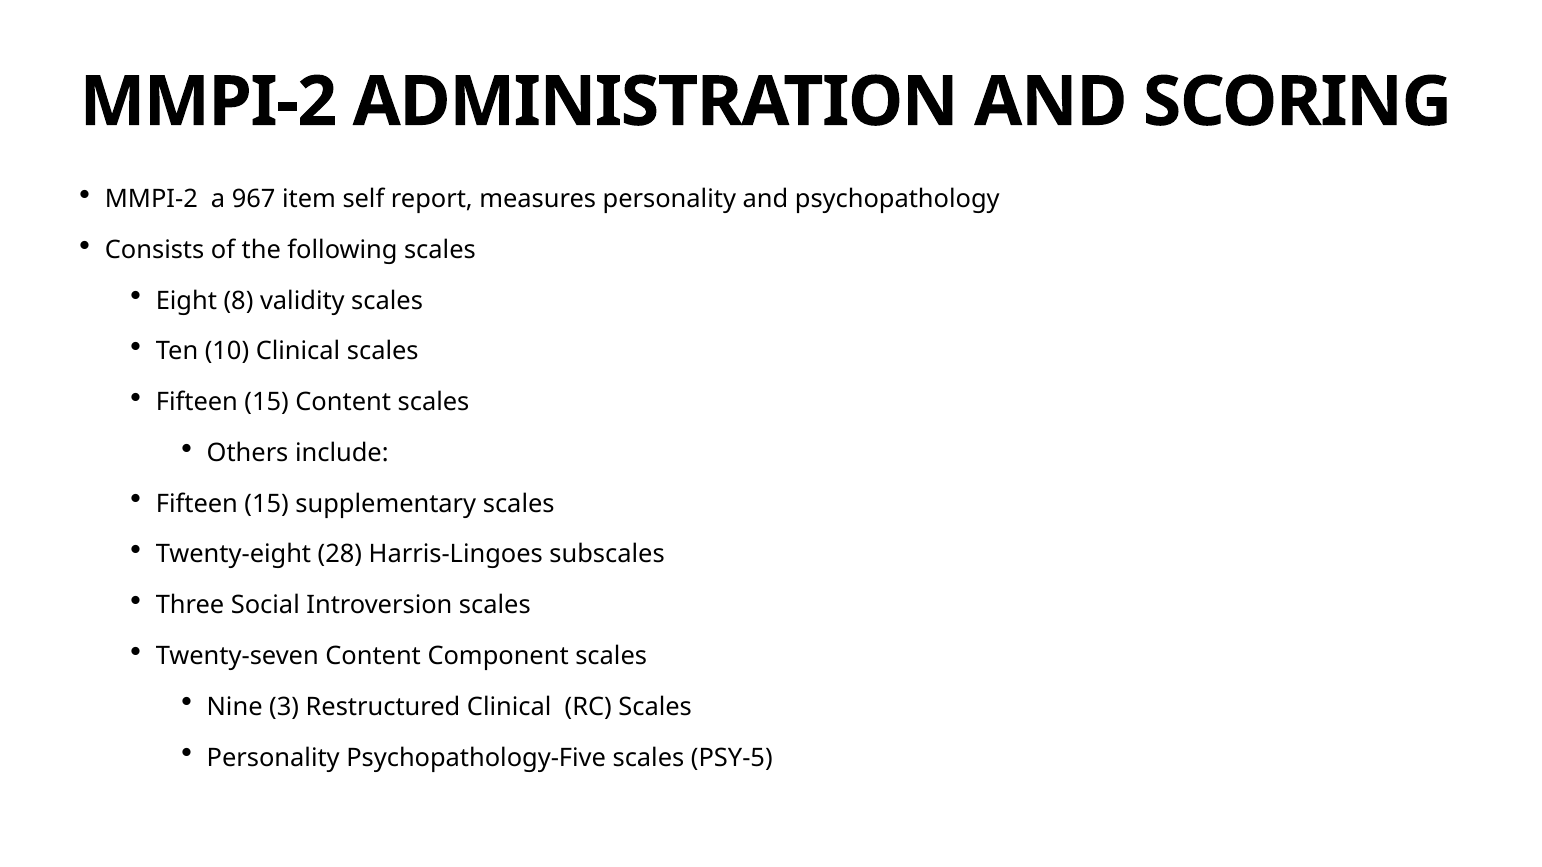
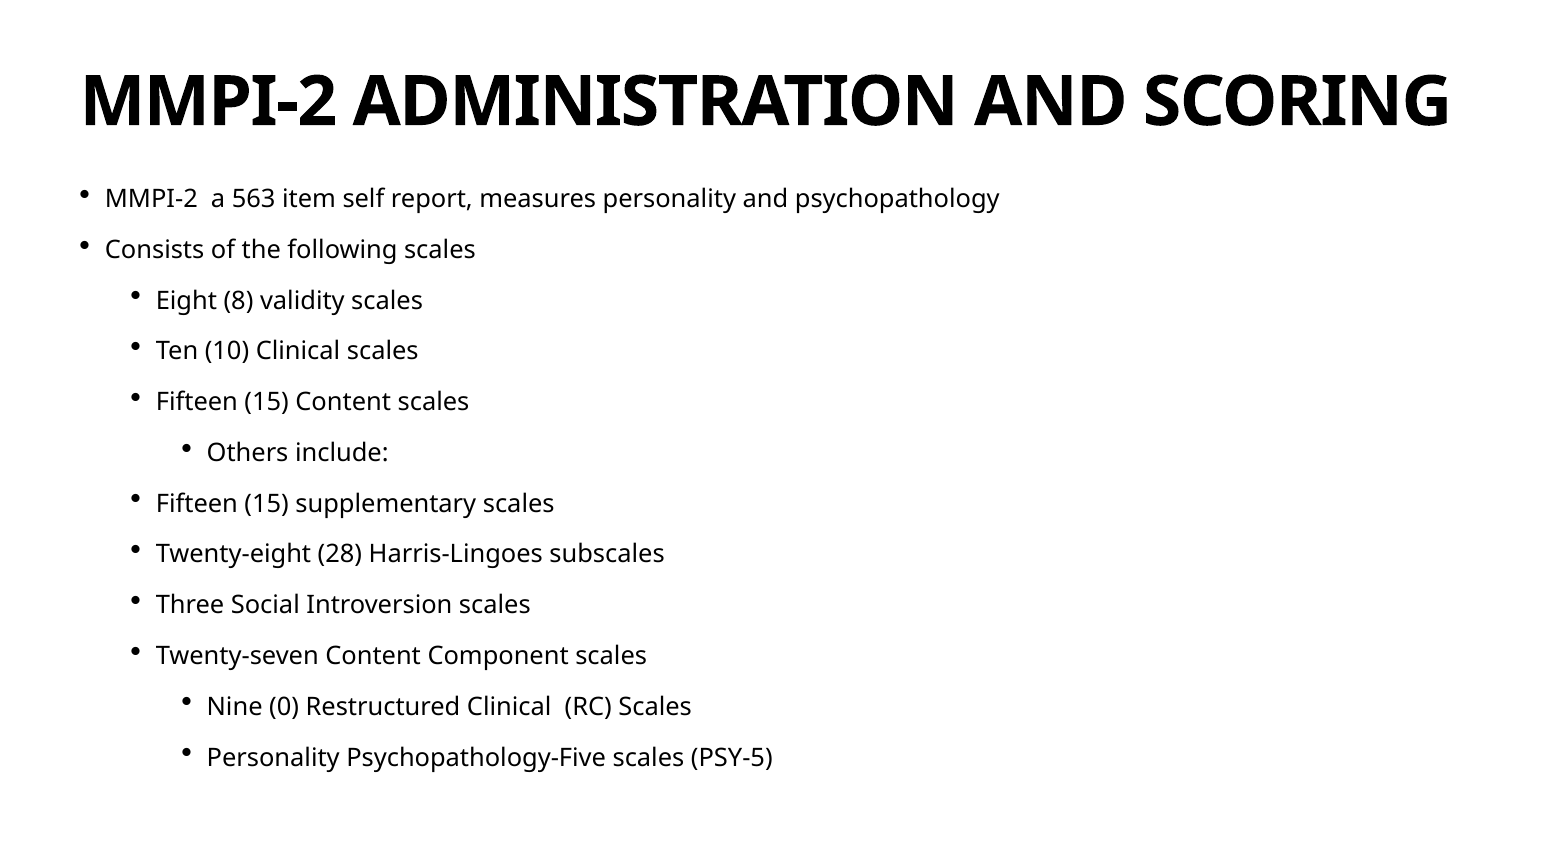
967: 967 -> 563
3: 3 -> 0
